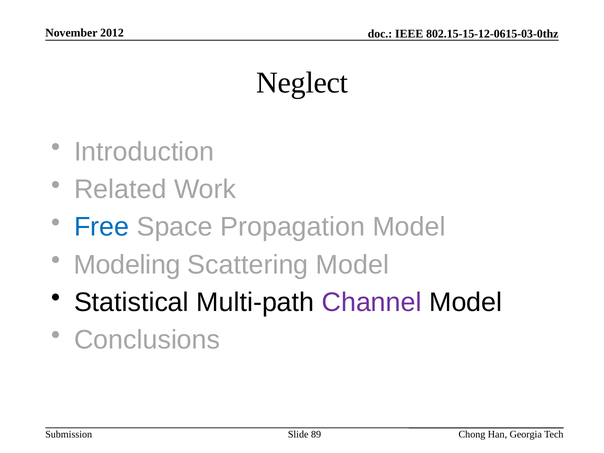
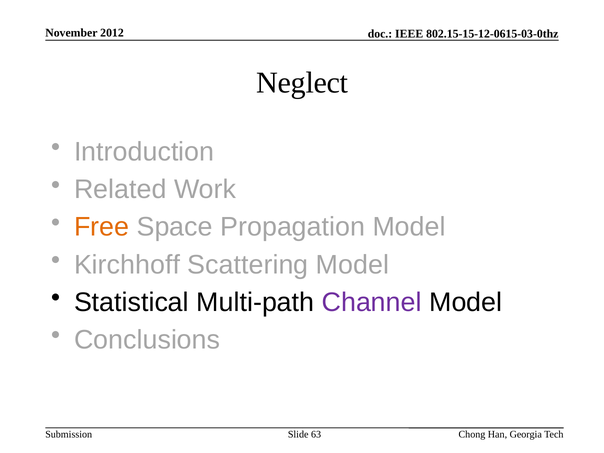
Free colour: blue -> orange
Modeling: Modeling -> Kirchhoff
89: 89 -> 63
